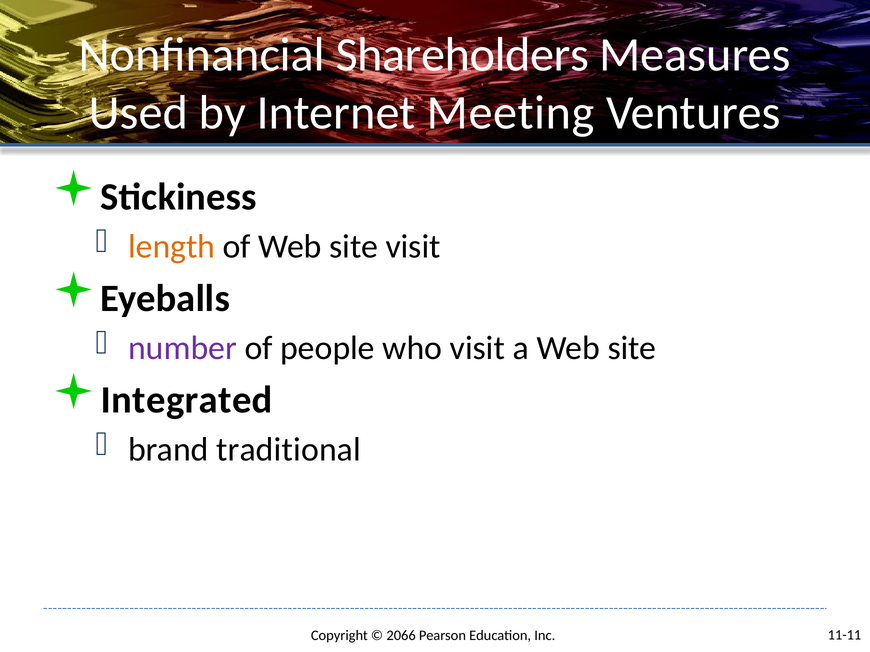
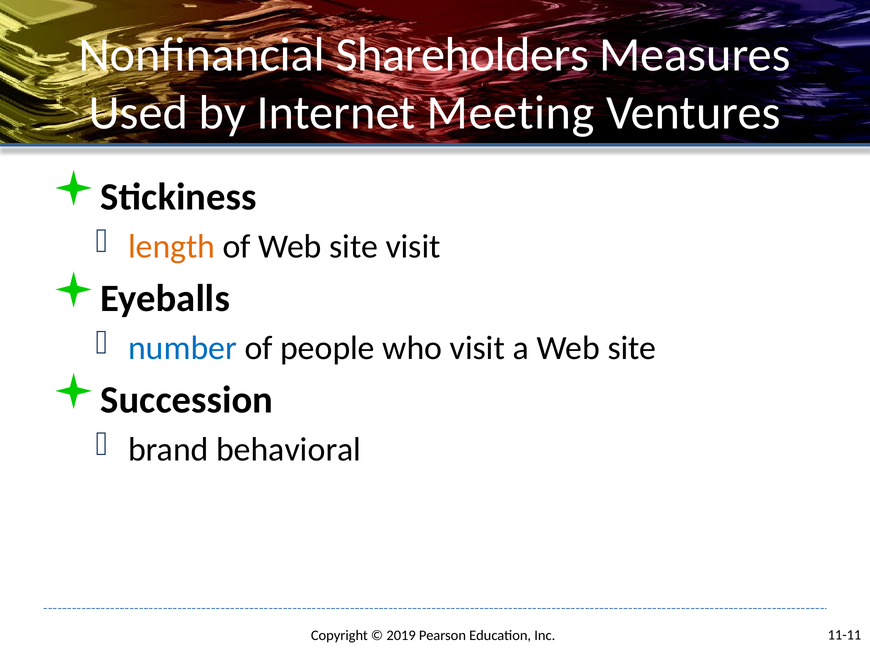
number colour: purple -> blue
Integrated: Integrated -> Succession
traditional: traditional -> behavioral
2066: 2066 -> 2019
